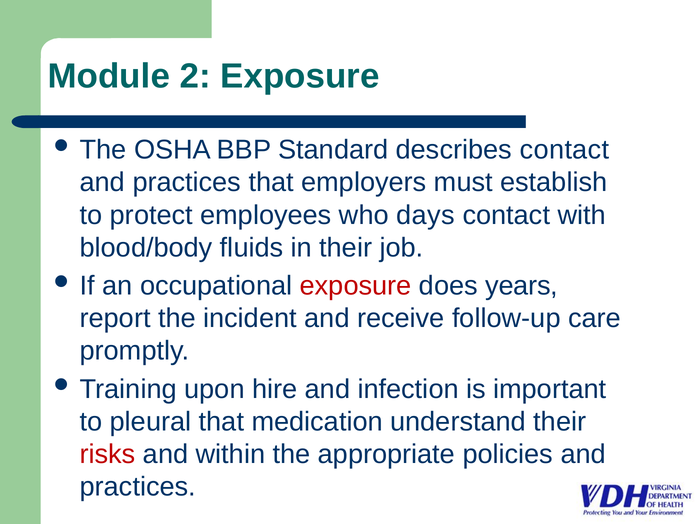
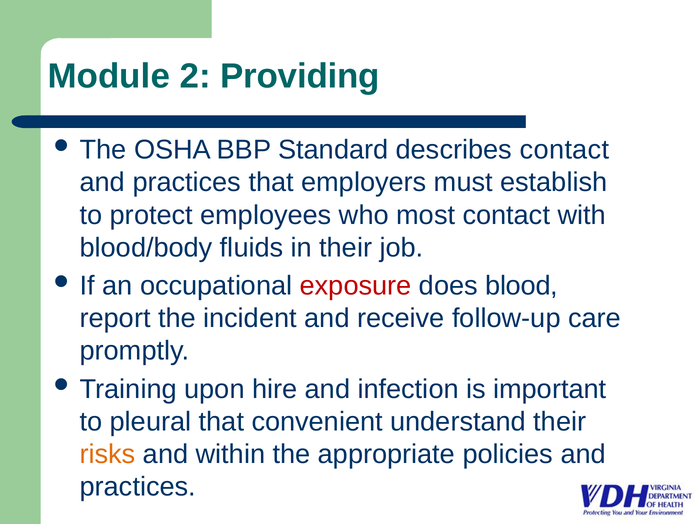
2 Exposure: Exposure -> Providing
days: days -> most
years: years -> blood
medication: medication -> convenient
risks colour: red -> orange
